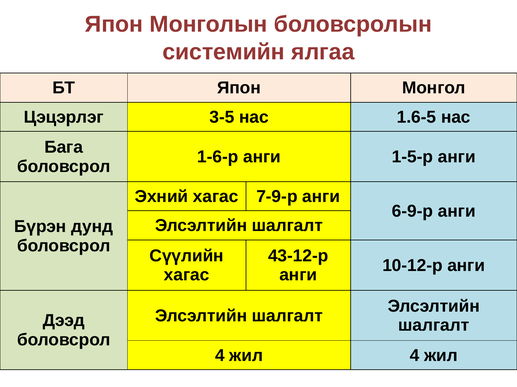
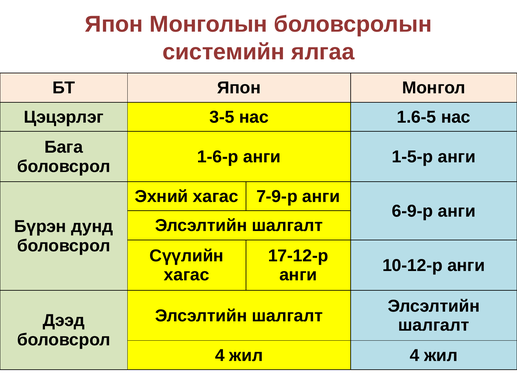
43-12-р: 43-12-р -> 17-12-р
